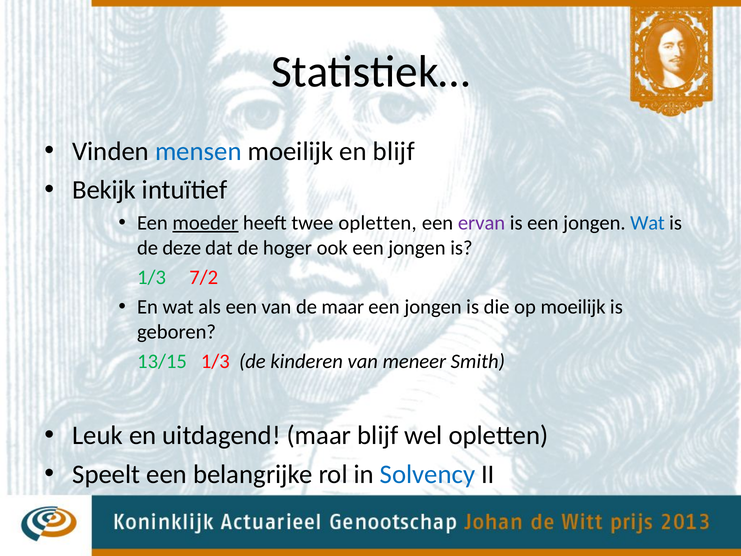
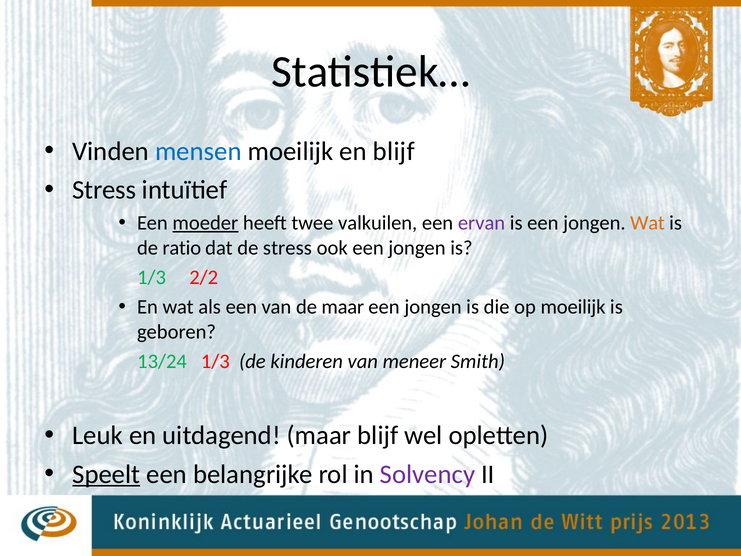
Bekijk at (104, 190): Bekijk -> Stress
twee opletten: opletten -> valkuilen
Wat at (648, 223) colour: blue -> orange
deze: deze -> ratio
de hoger: hoger -> stress
7/2: 7/2 -> 2/2
13/15: 13/15 -> 13/24
Speelt underline: none -> present
Solvency colour: blue -> purple
